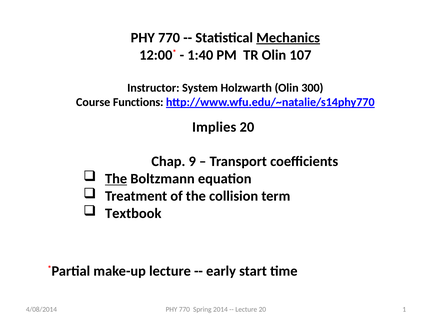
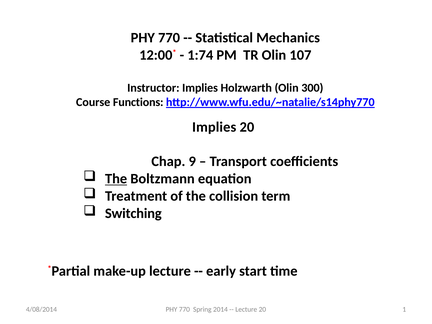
Mechanics underline: present -> none
1:40: 1:40 -> 1:74
Instructor System: System -> Implies
Textbook: Textbook -> Switching
